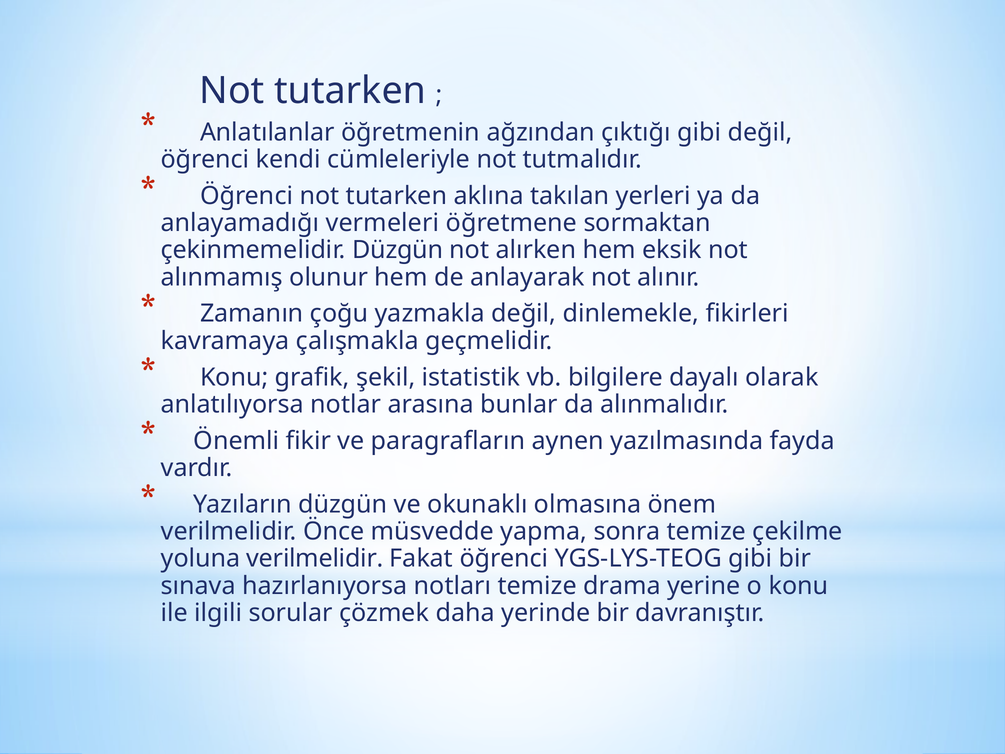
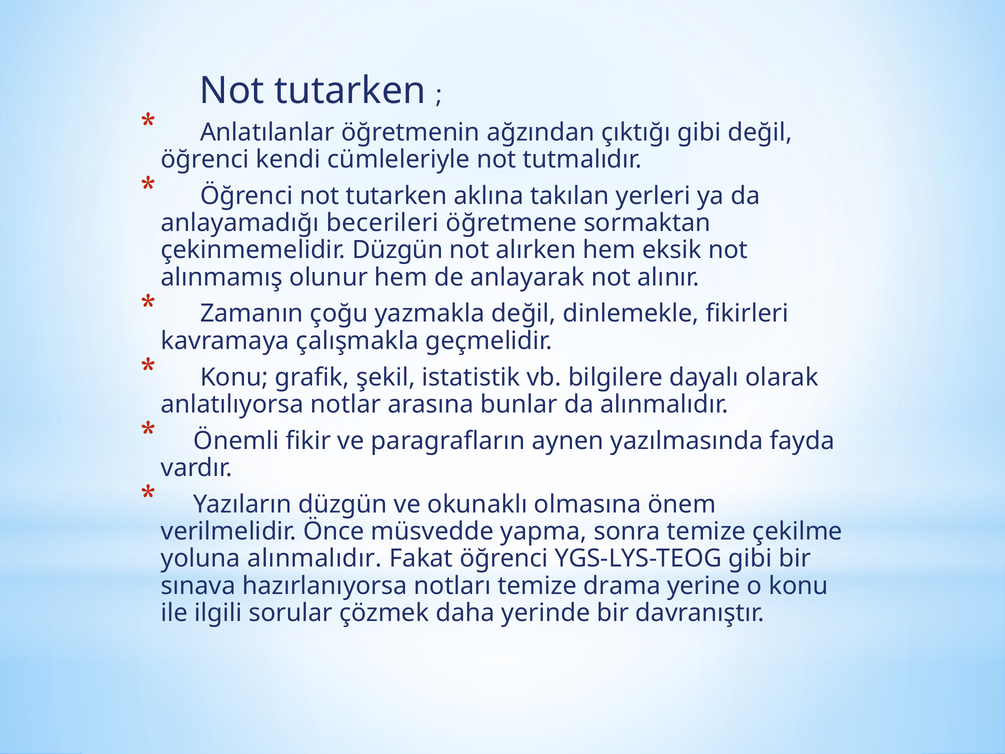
vermeleri: vermeleri -> becerileri
yoluna verilmelidir: verilmelidir -> alınmalıdır
